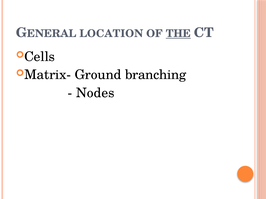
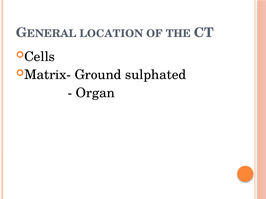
THE underline: present -> none
branching: branching -> sulphated
Nodes: Nodes -> Organ
